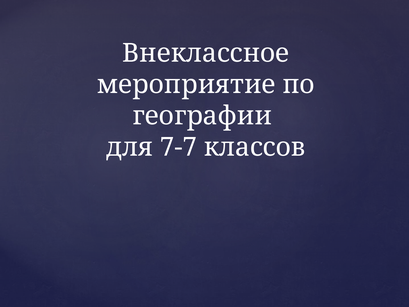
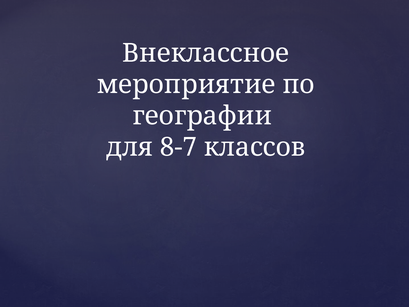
7-7: 7-7 -> 8-7
